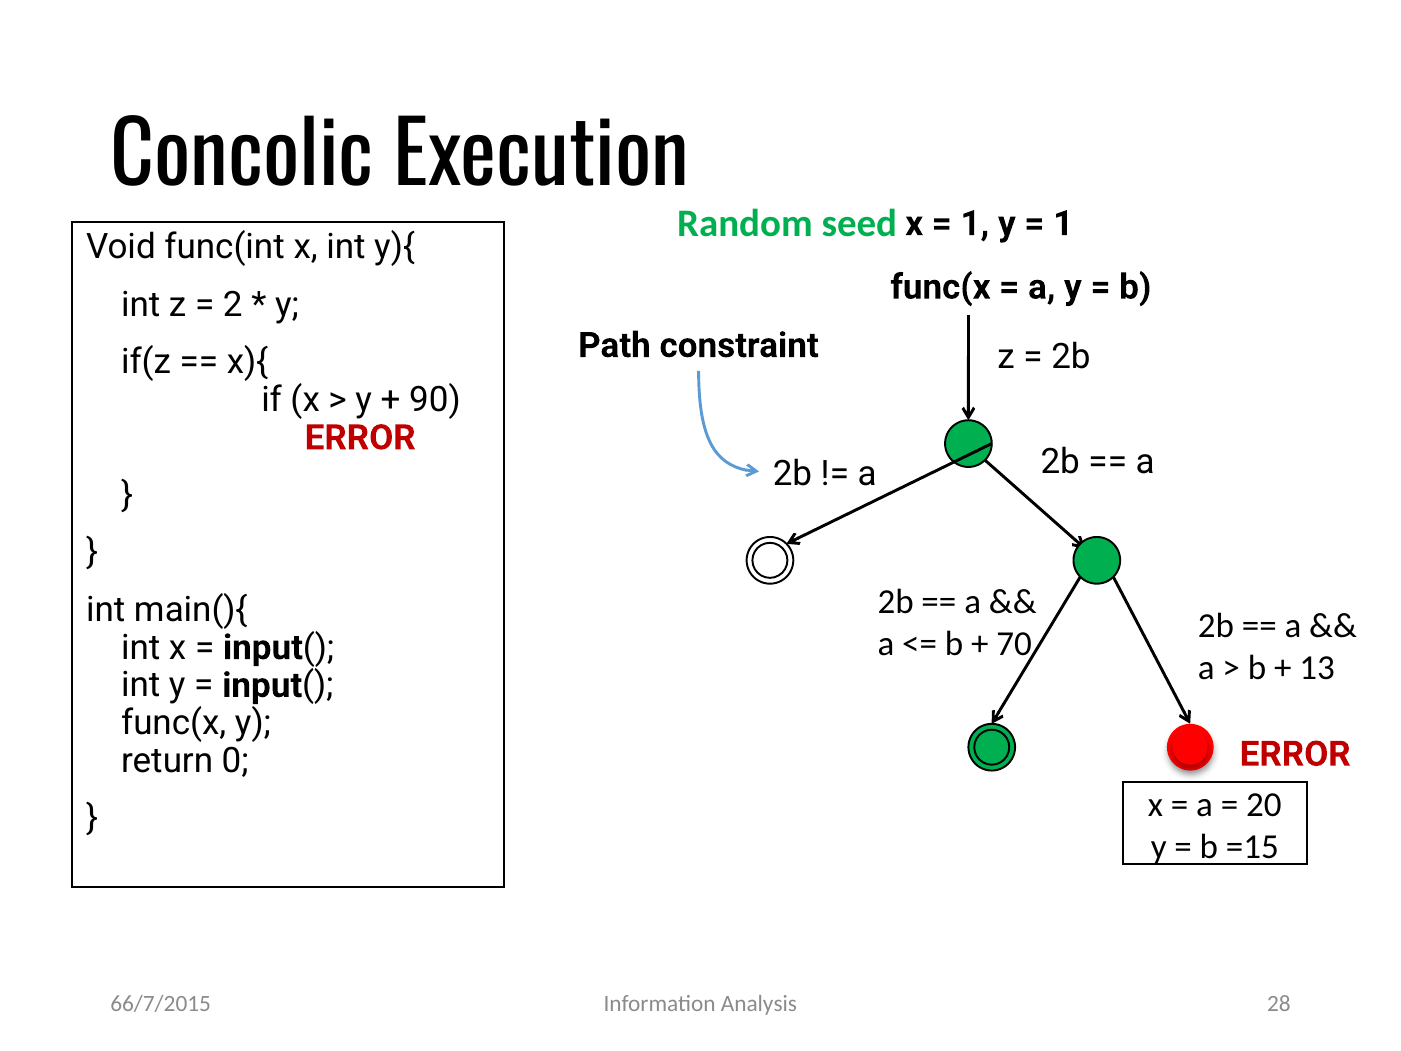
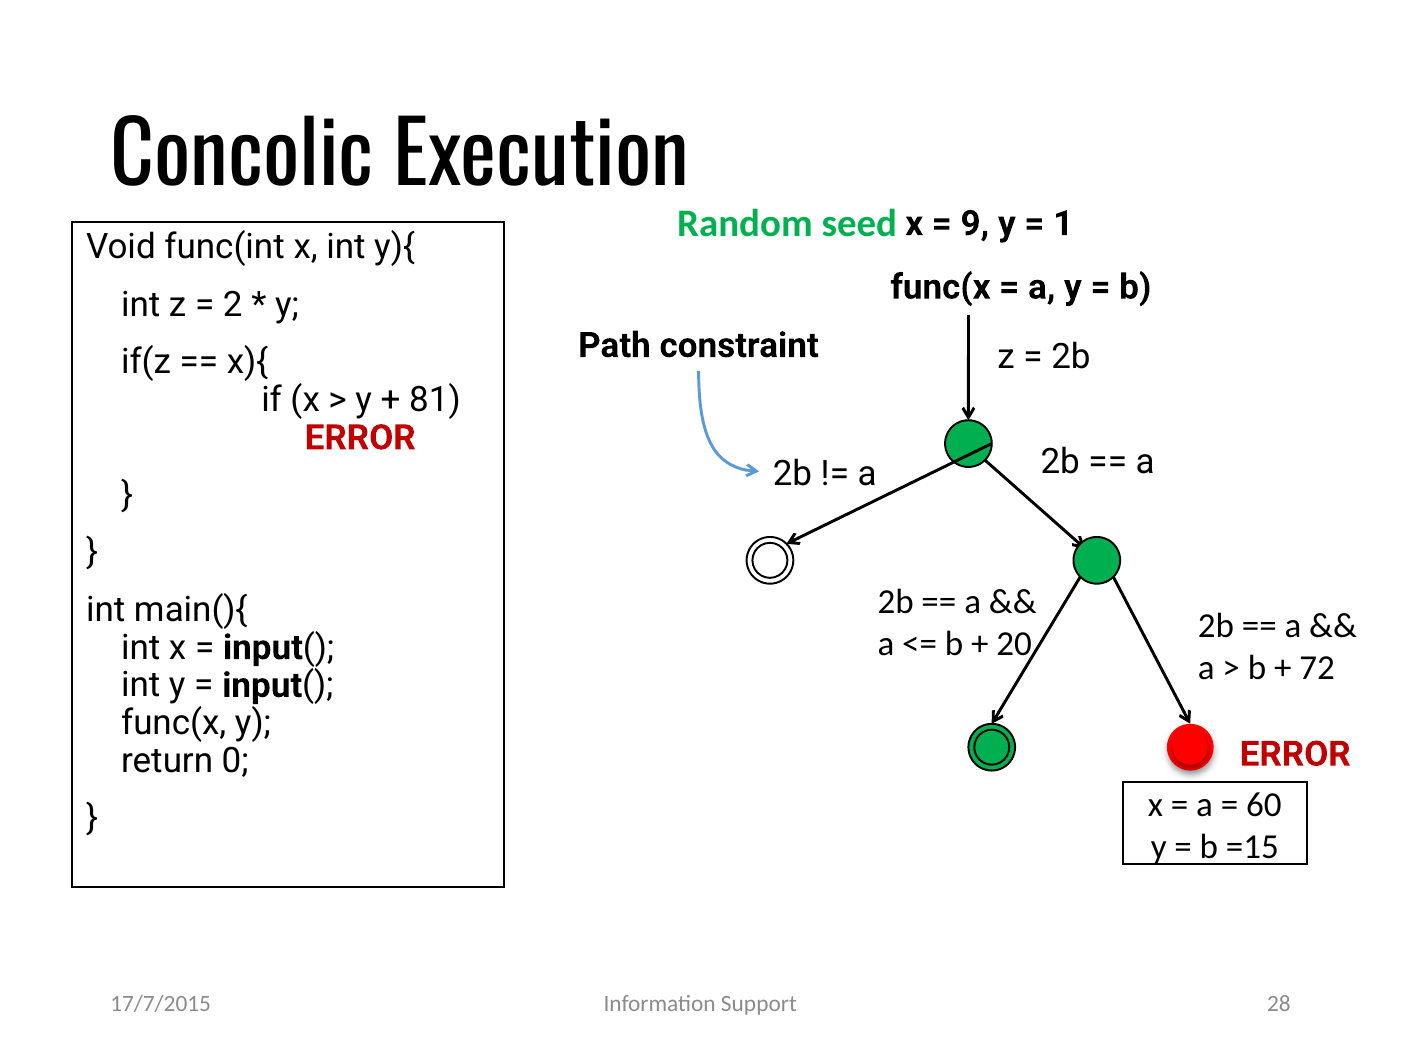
1 at (975, 224): 1 -> 9
90: 90 -> 81
70: 70 -> 20
13: 13 -> 72
20: 20 -> 60
Analysis: Analysis -> Support
66/7/2015: 66/7/2015 -> 17/7/2015
